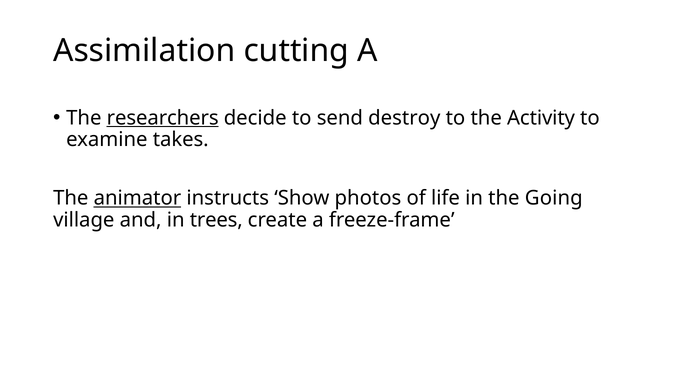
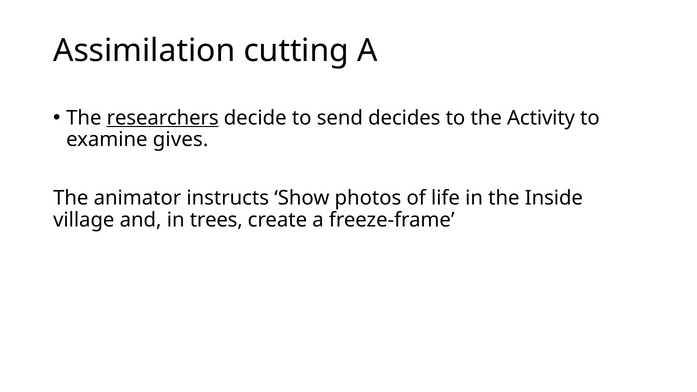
destroy: destroy -> decides
takes: takes -> gives
animator underline: present -> none
Going: Going -> Inside
